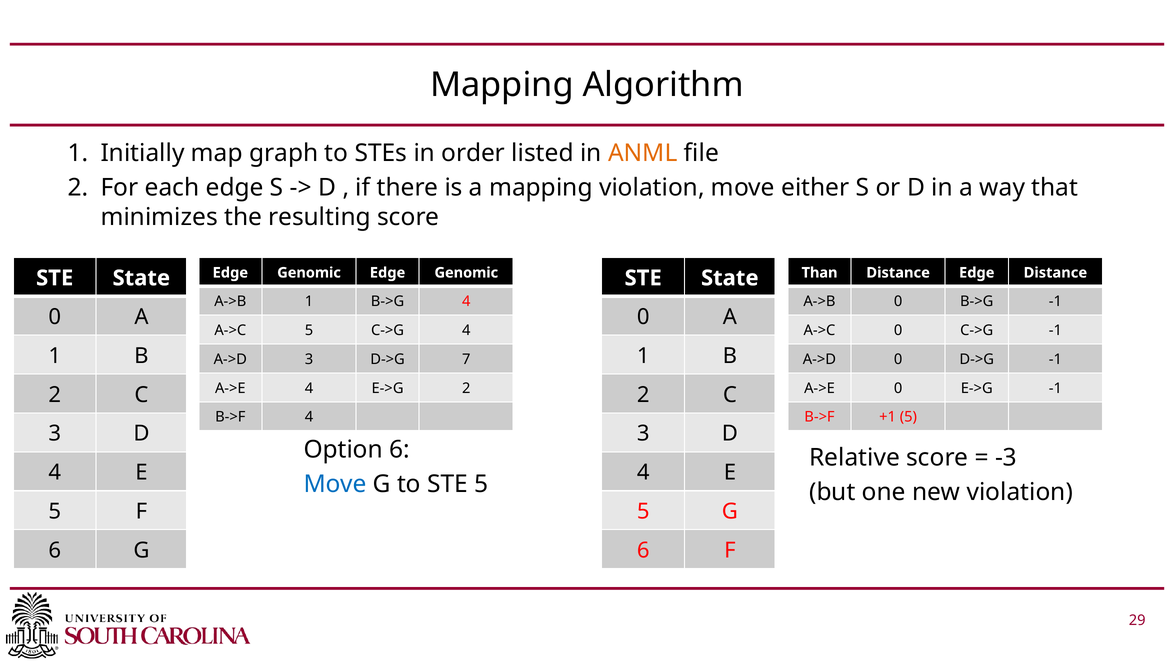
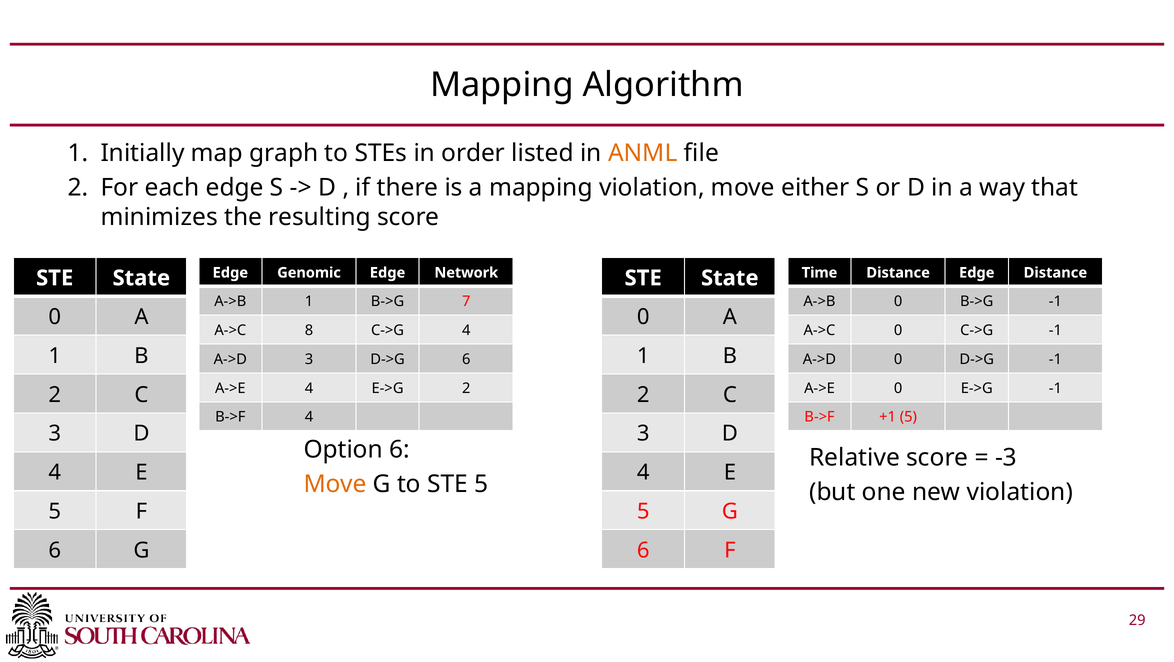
Genomic at (466, 273): Genomic -> Network
Than: Than -> Time
B->G 4: 4 -> 7
A->C 5: 5 -> 8
D->G 7: 7 -> 6
Move at (335, 484) colour: blue -> orange
